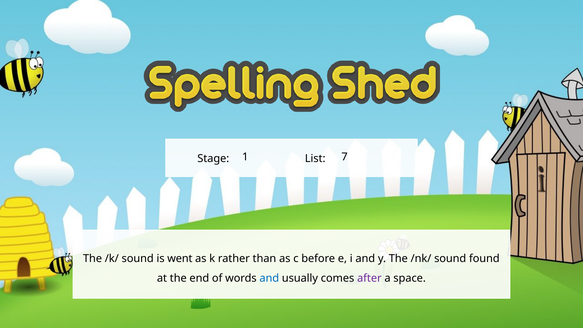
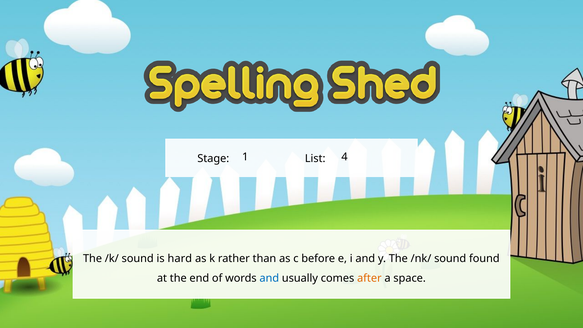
7: 7 -> 4
went: went -> hard
after colour: purple -> orange
